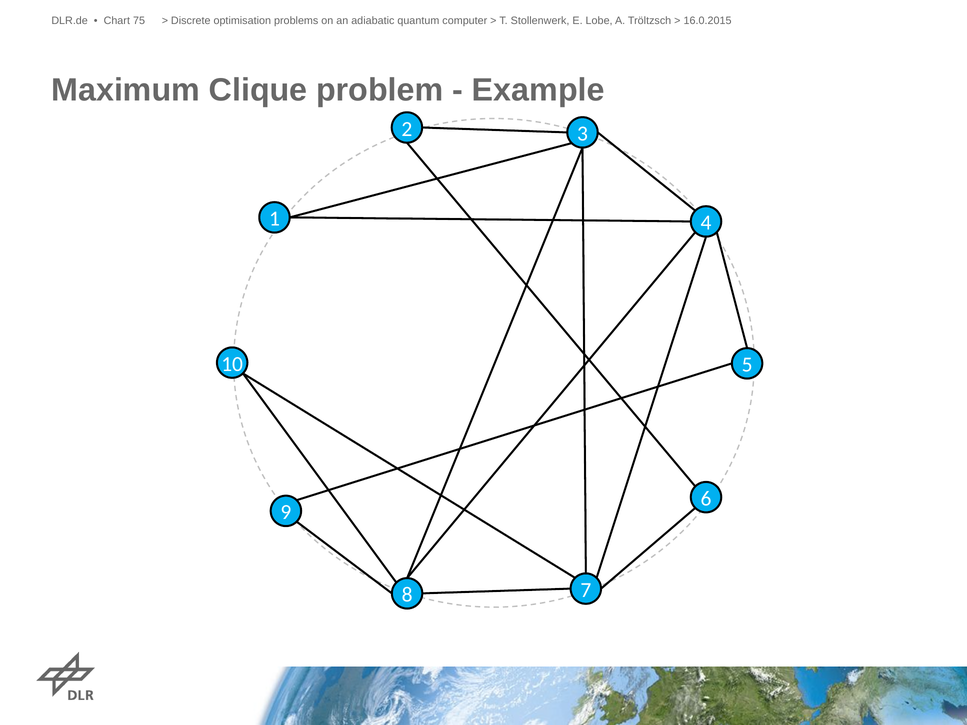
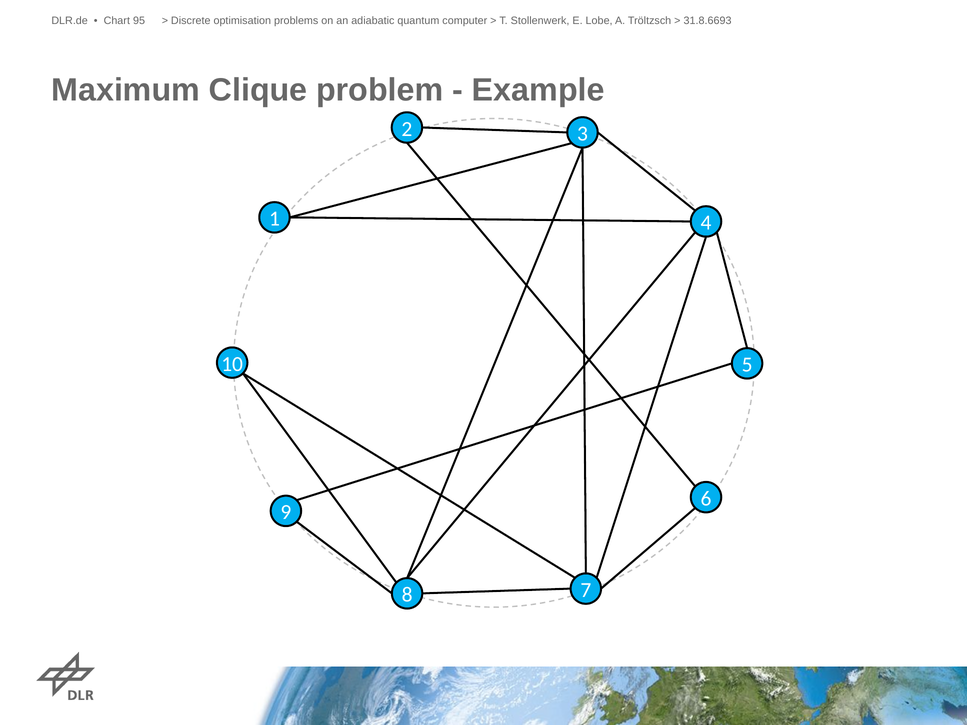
75: 75 -> 95
16.0.2015: 16.0.2015 -> 31.8.6693
